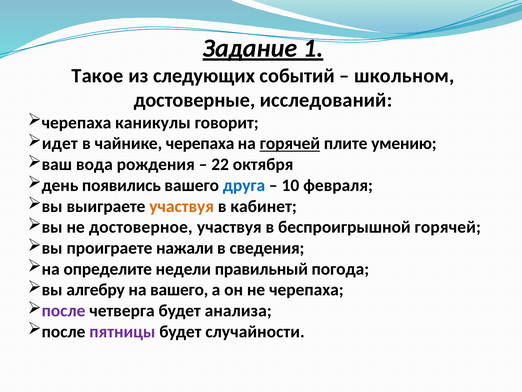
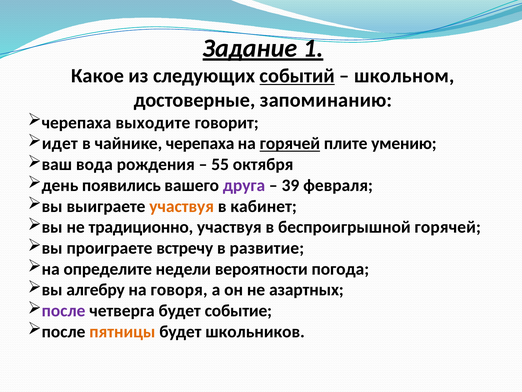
Такое: Такое -> Какое
событий underline: none -> present
исследований: исследований -> запоминанию
каникулы: каникулы -> выходите
22: 22 -> 55
друга colour: blue -> purple
10: 10 -> 39
достоверное: достоверное -> традиционно
нажали: нажали -> встречу
сведения: сведения -> развитие
правильный: правильный -> вероятности
на вашего: вашего -> говоря
не черепаха: черепаха -> азартных
анализа: анализа -> событие
пятницы colour: purple -> orange
случайности: случайности -> школьников
